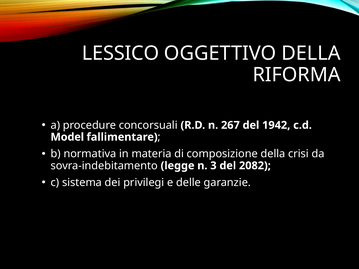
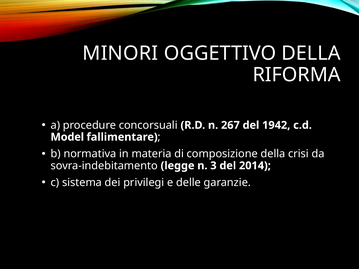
LESSICO: LESSICO -> MINORI
2082: 2082 -> 2014
